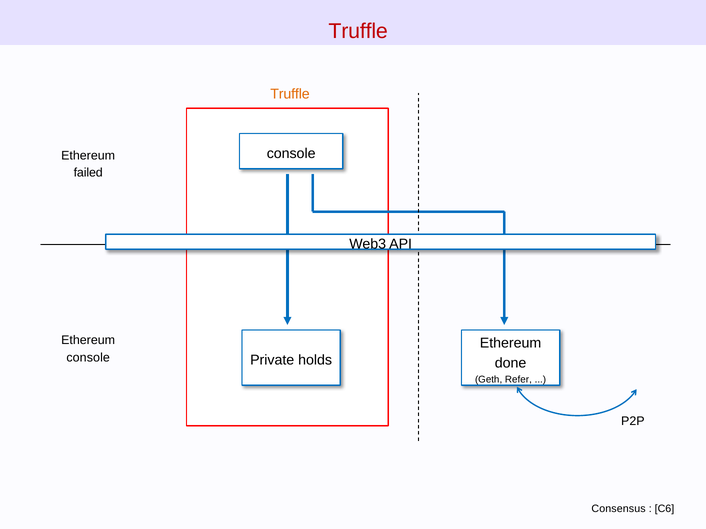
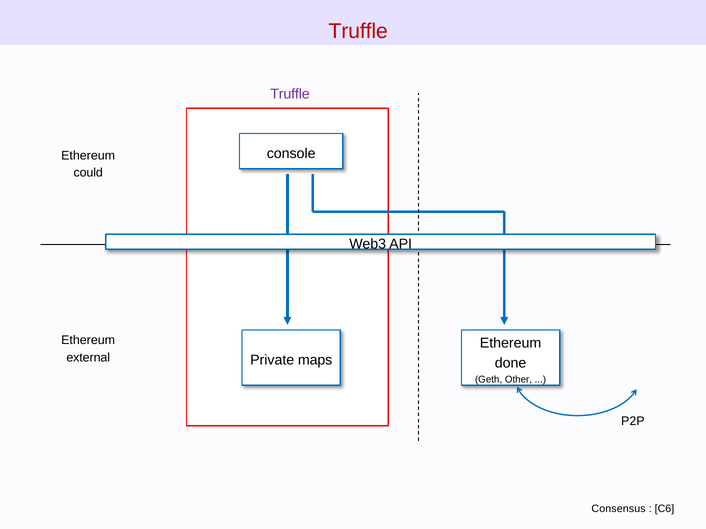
Truffle at (290, 94) colour: orange -> purple
failed: failed -> could
console at (88, 358): console -> external
holds: holds -> maps
Refer: Refer -> Other
